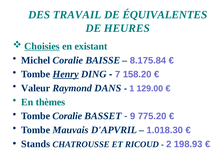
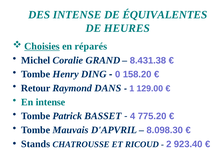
DES TRAVAIL: TRAVAIL -> INTENSE
existant: existant -> réparés
BAISSE: BAISSE -> GRAND
8.175.84: 8.175.84 -> 8.431.38
Henry underline: present -> none
7: 7 -> 0
Valeur: Valeur -> Retour
En thèmes: thèmes -> intense
Tombe Coralie: Coralie -> Patrick
9: 9 -> 4
1.018.30: 1.018.30 -> 8.098.30
198.93: 198.93 -> 923.40
